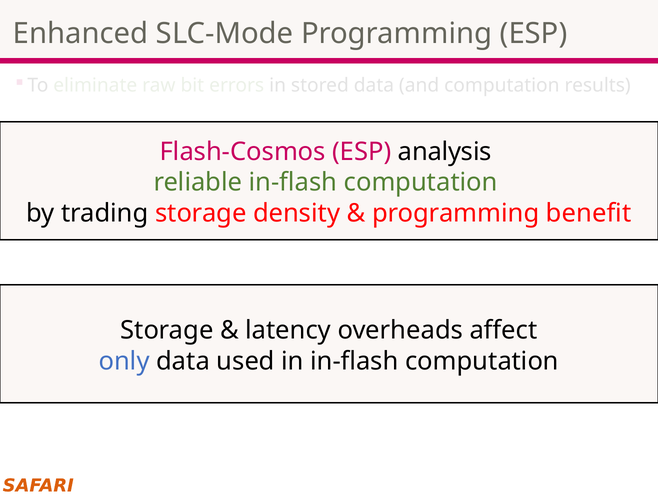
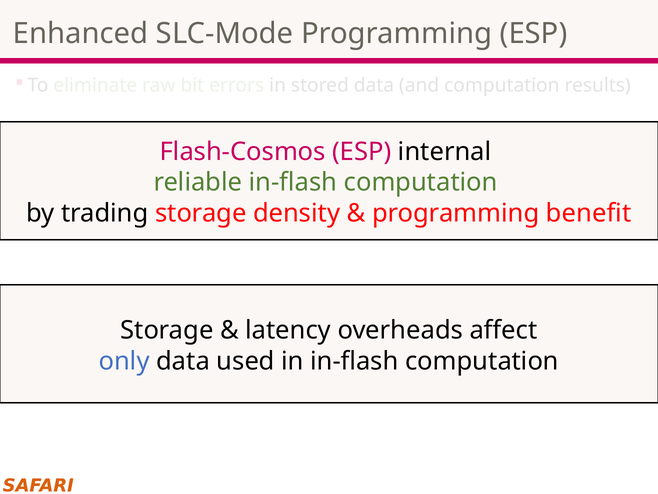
analysis: analysis -> internal
